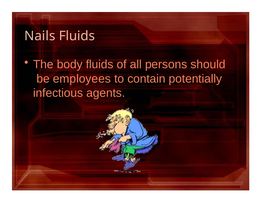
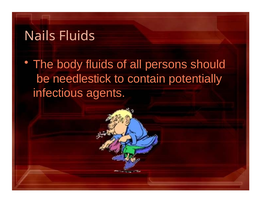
employees: employees -> needlestick
